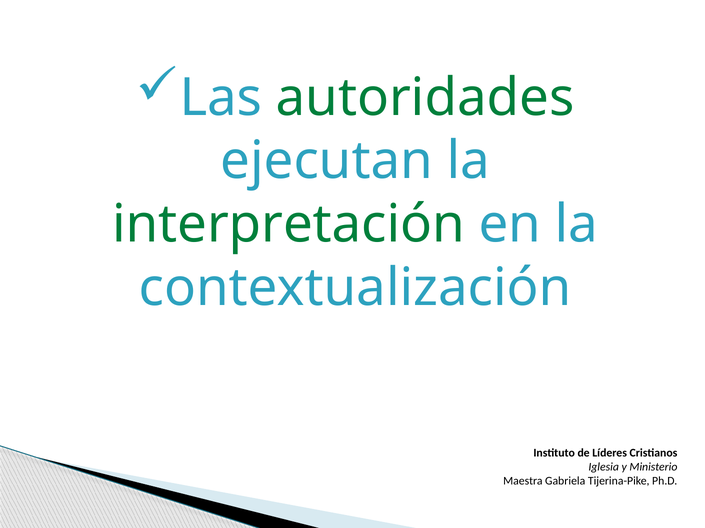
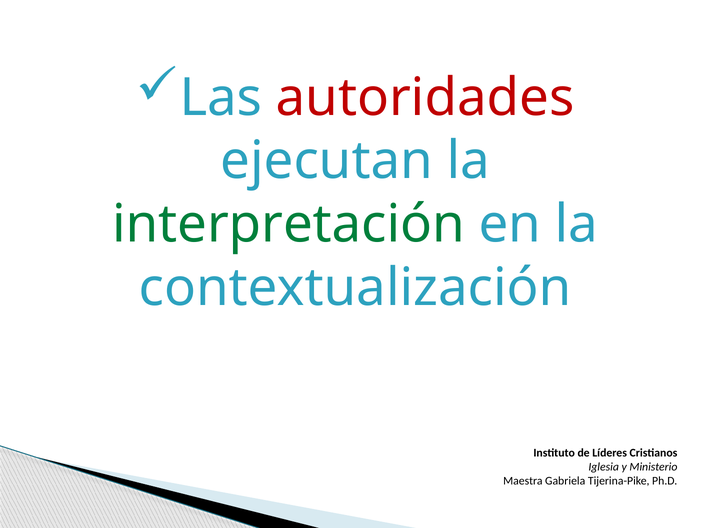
autoridades colour: green -> red
